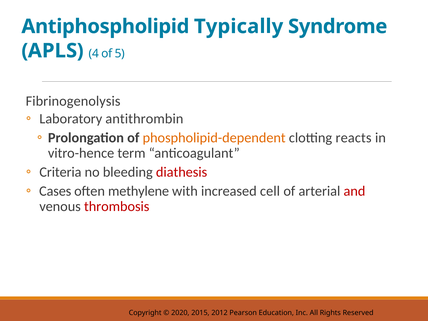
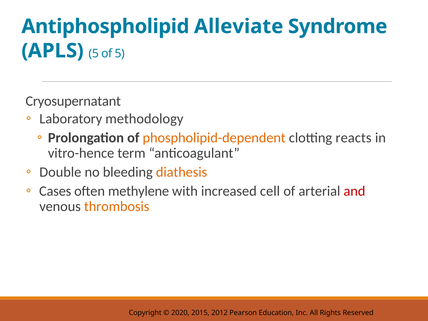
Typically: Typically -> Alleviate
S 4: 4 -> 5
Fibrinogenolysis: Fibrinogenolysis -> Cryosupernatant
antithrombin: antithrombin -> methodology
Criteria: Criteria -> Double
diathesis colour: red -> orange
thrombosis colour: red -> orange
